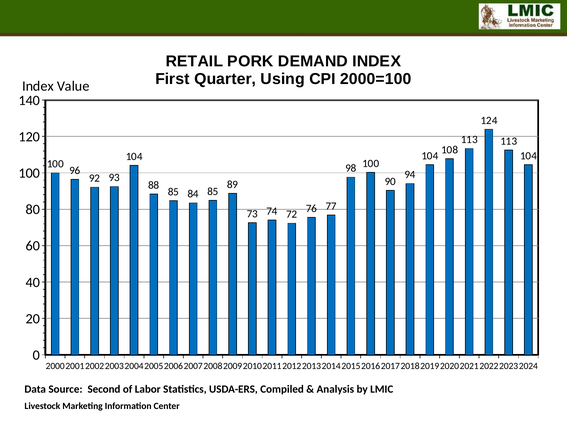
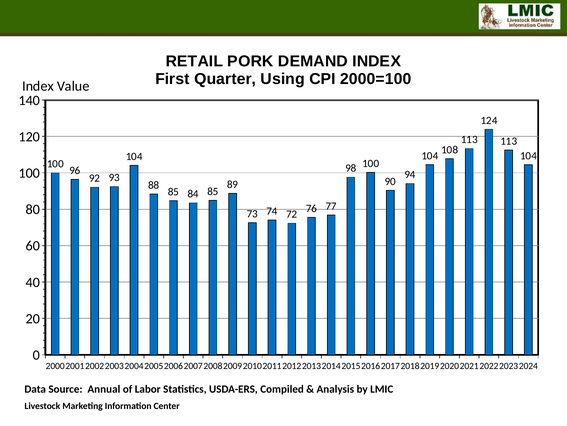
Second: Second -> Annual
